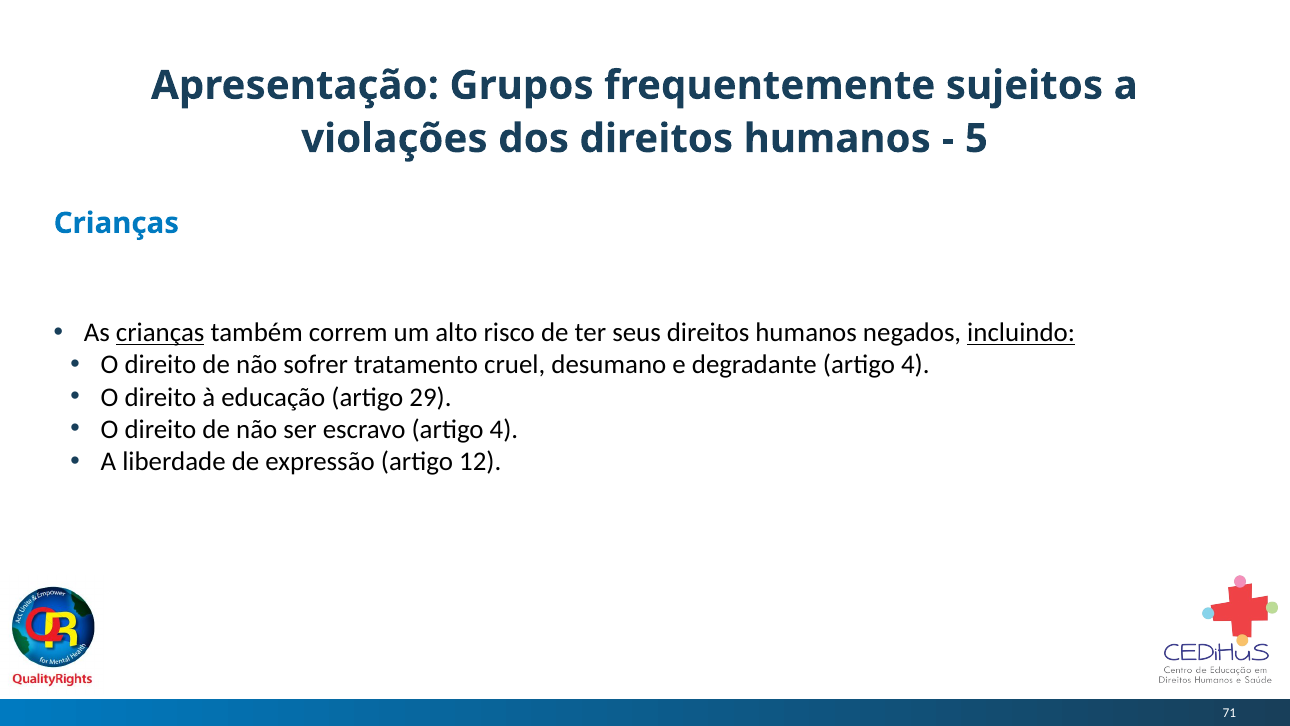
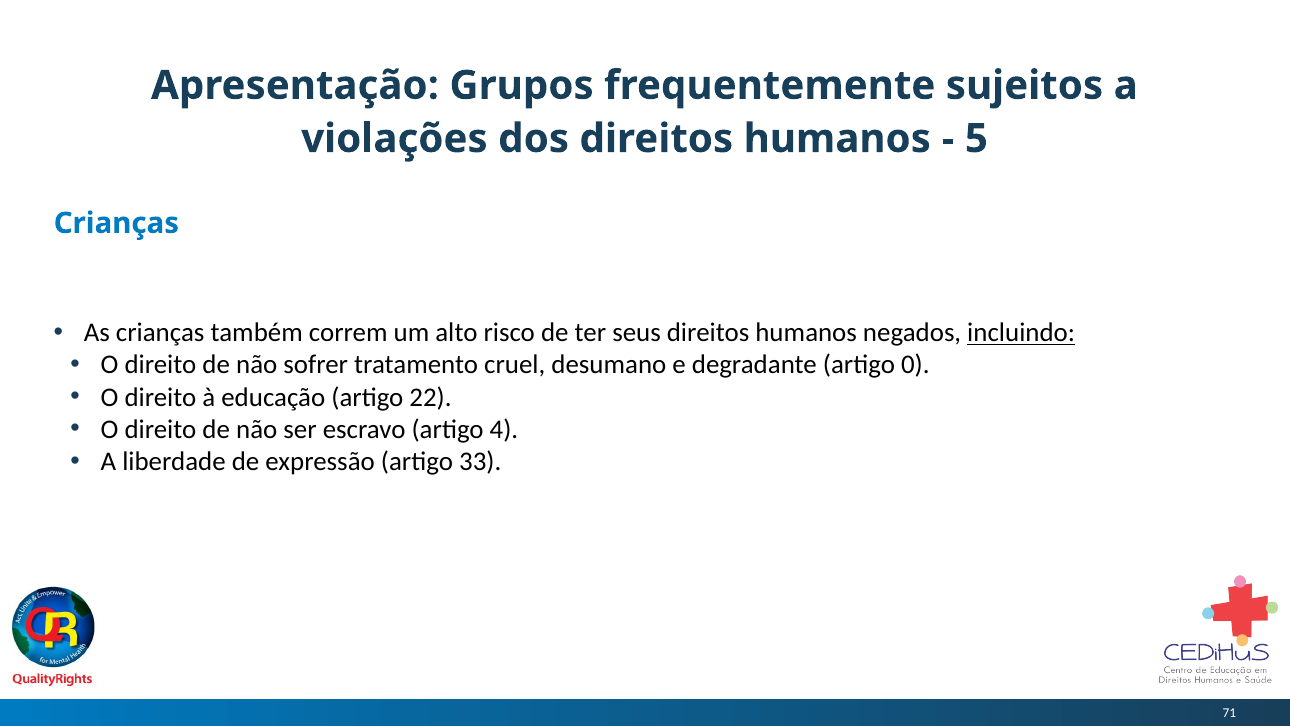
crianças at (160, 333) underline: present -> none
degradante artigo 4: 4 -> 0
29: 29 -> 22
12: 12 -> 33
